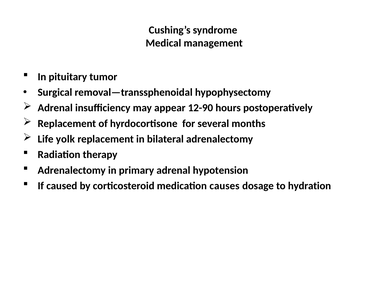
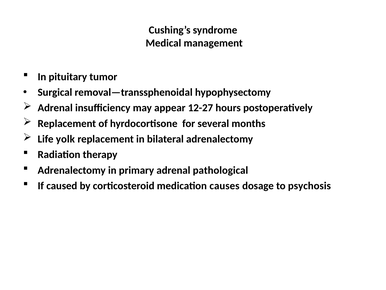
12-90: 12-90 -> 12-27
hypotension: hypotension -> pathological
hydration: hydration -> psychosis
